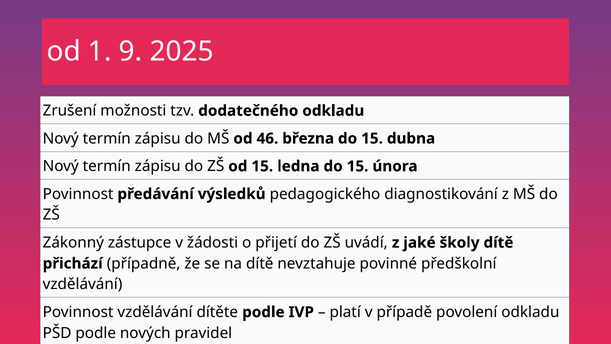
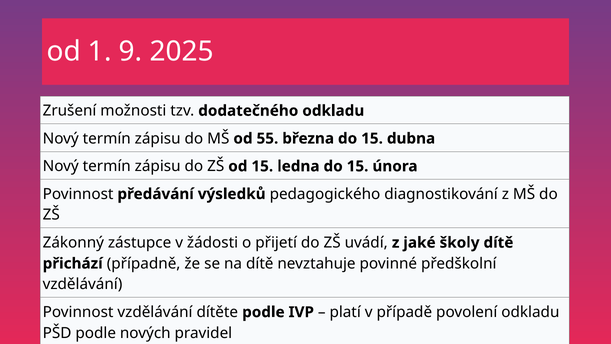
46: 46 -> 55
